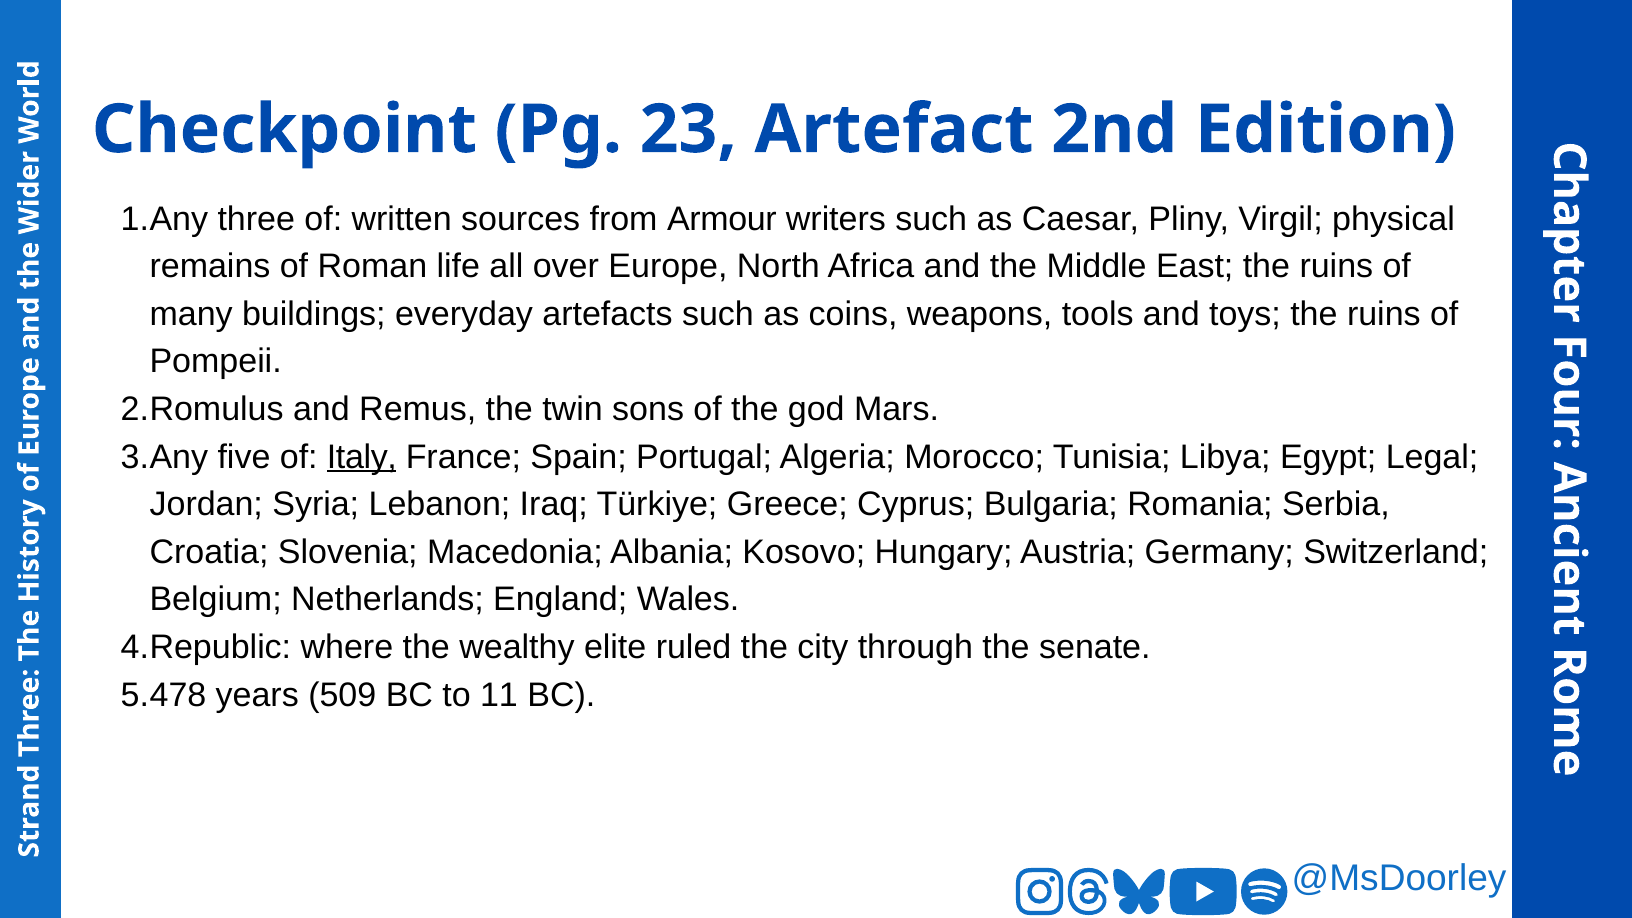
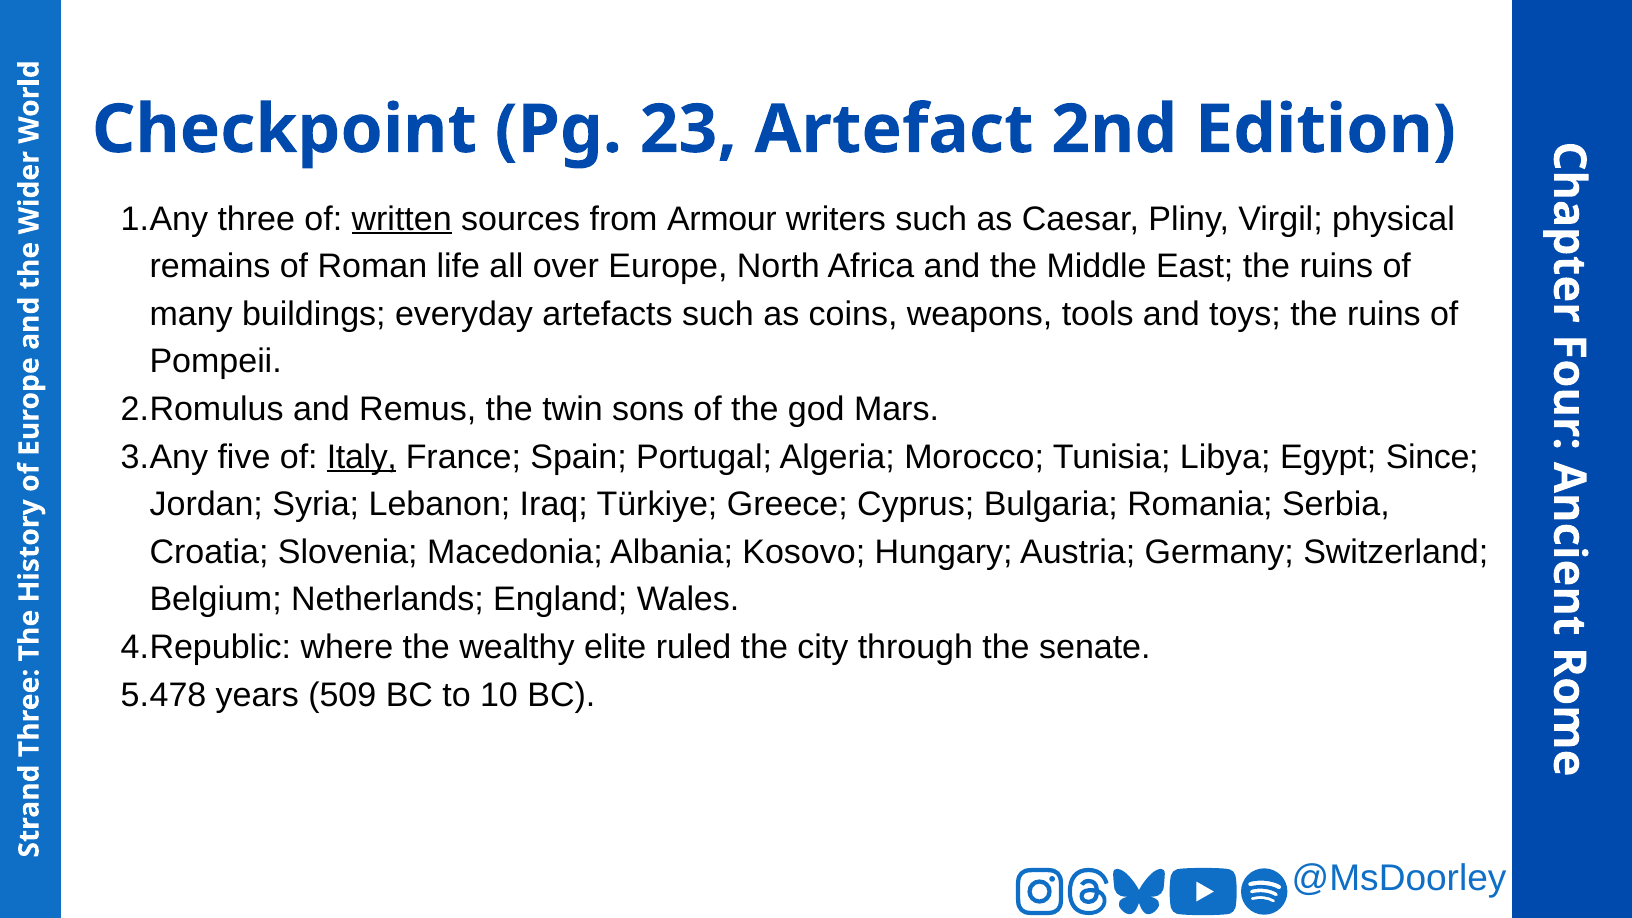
written underline: none -> present
Legal: Legal -> Since
11: 11 -> 10
